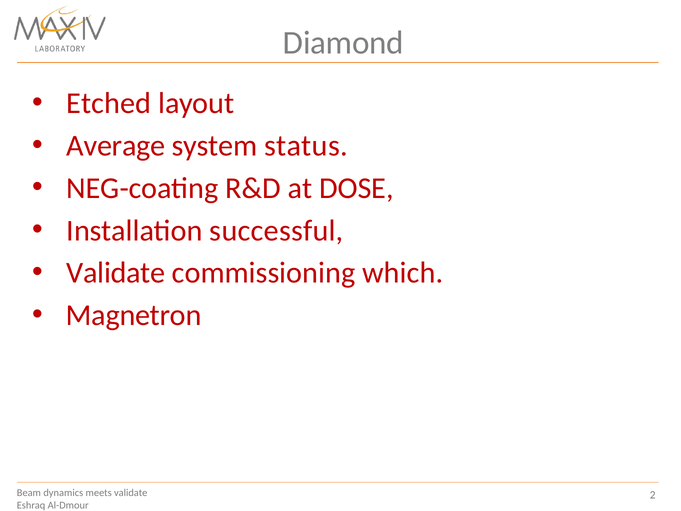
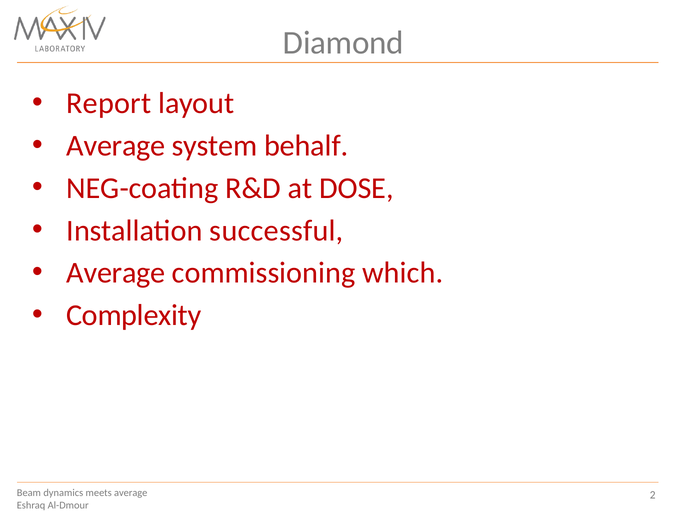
Etched: Etched -> Report
status: status -> behalf
Validate at (116, 273): Validate -> Average
Magnetron: Magnetron -> Complexity
validate at (131, 492): validate -> average
